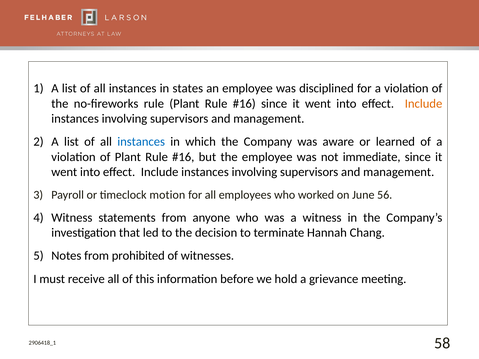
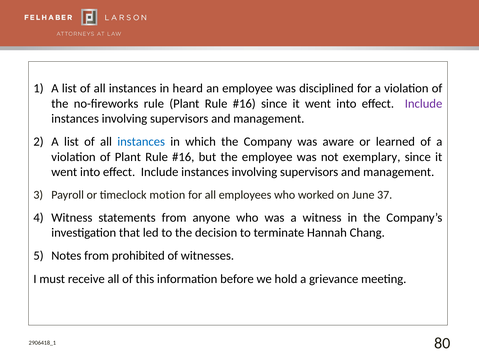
states: states -> heard
Include at (424, 104) colour: orange -> purple
immediate: immediate -> exemplary
56: 56 -> 37
58: 58 -> 80
